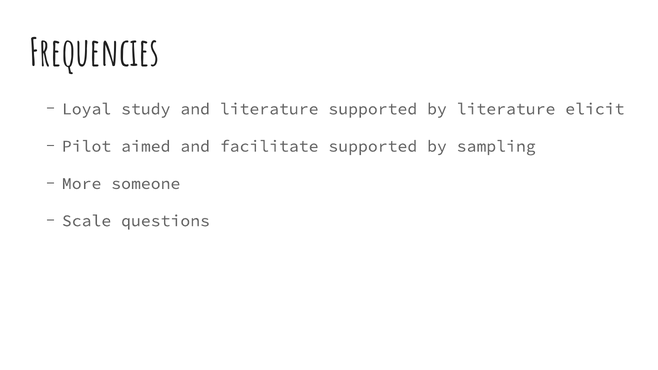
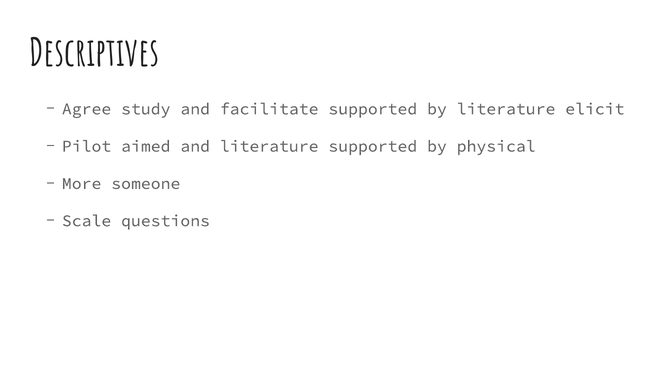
Frequencies: Frequencies -> Descriptives
Loyal: Loyal -> Agree
and literature: literature -> facilitate
and facilitate: facilitate -> literature
sampling: sampling -> physical
